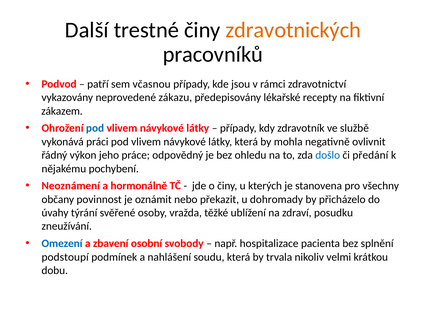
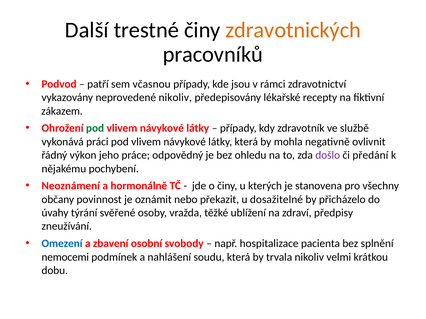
neprovedené zákazu: zákazu -> nikoliv
pod at (95, 128) colour: blue -> green
došlo colour: blue -> purple
dohromady: dohromady -> dosažitelné
posudku: posudku -> předpisy
podstoupí: podstoupí -> nemocemi
